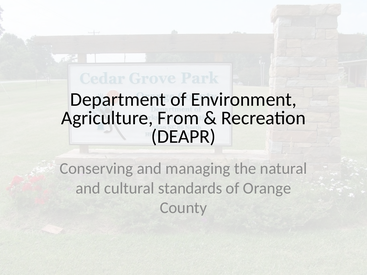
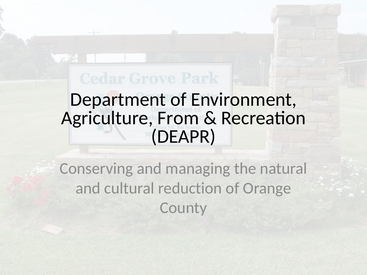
standards: standards -> reduction
